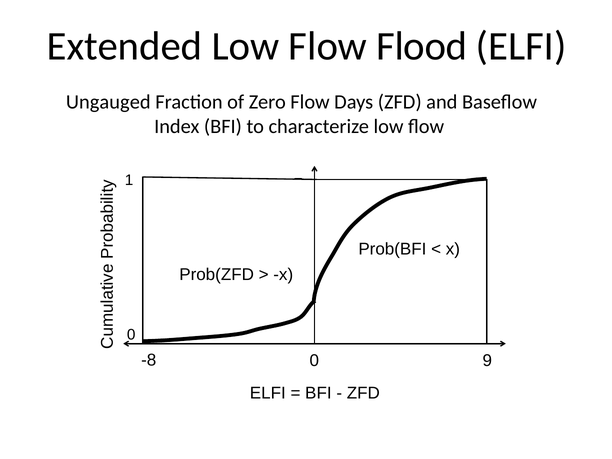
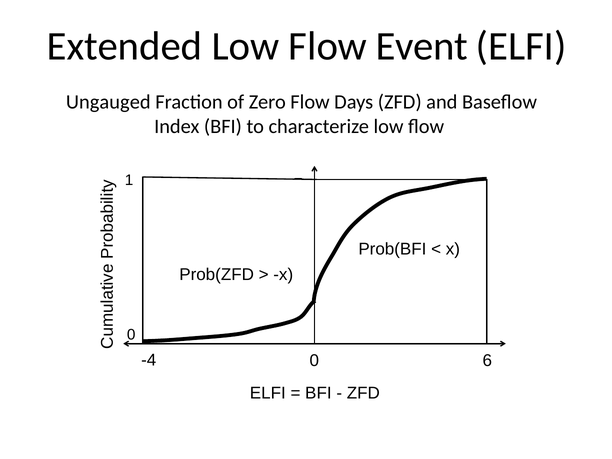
Flood: Flood -> Event
-8: -8 -> -4
9: 9 -> 6
